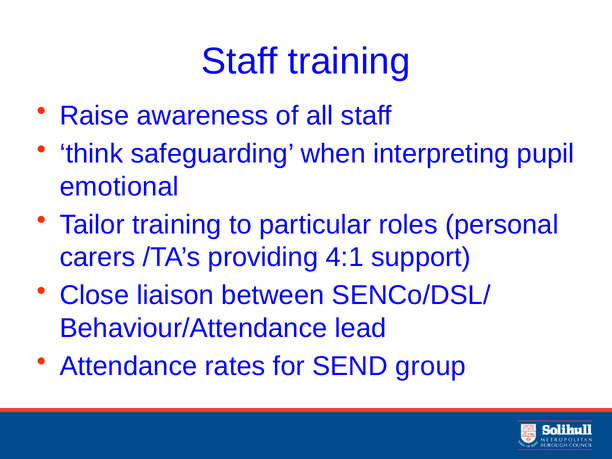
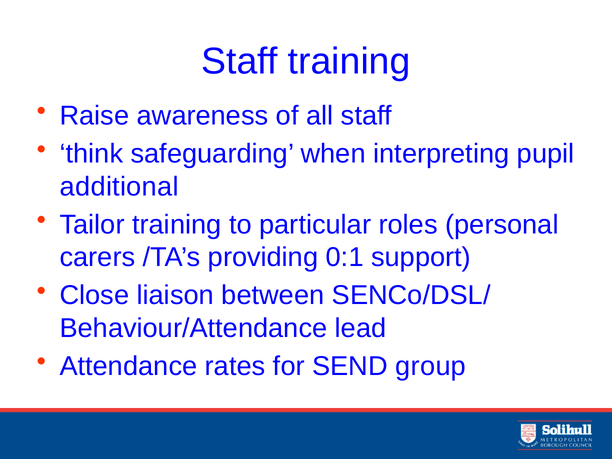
emotional: emotional -> additional
4:1: 4:1 -> 0:1
